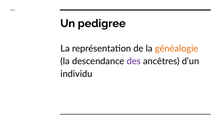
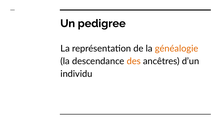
des colour: purple -> orange
